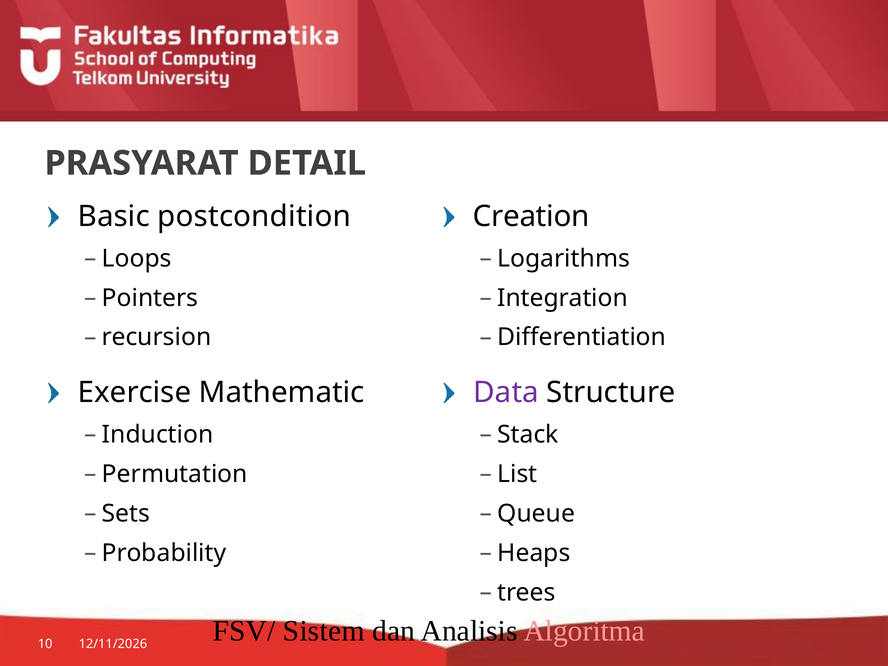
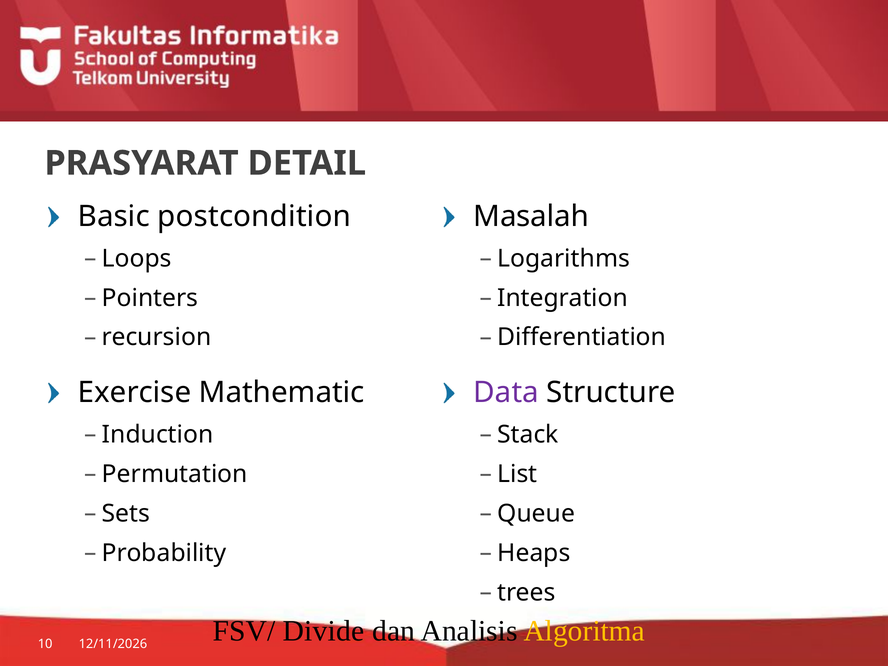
Creation: Creation -> Masalah
Sistem: Sistem -> Divide
Algoritma colour: pink -> yellow
